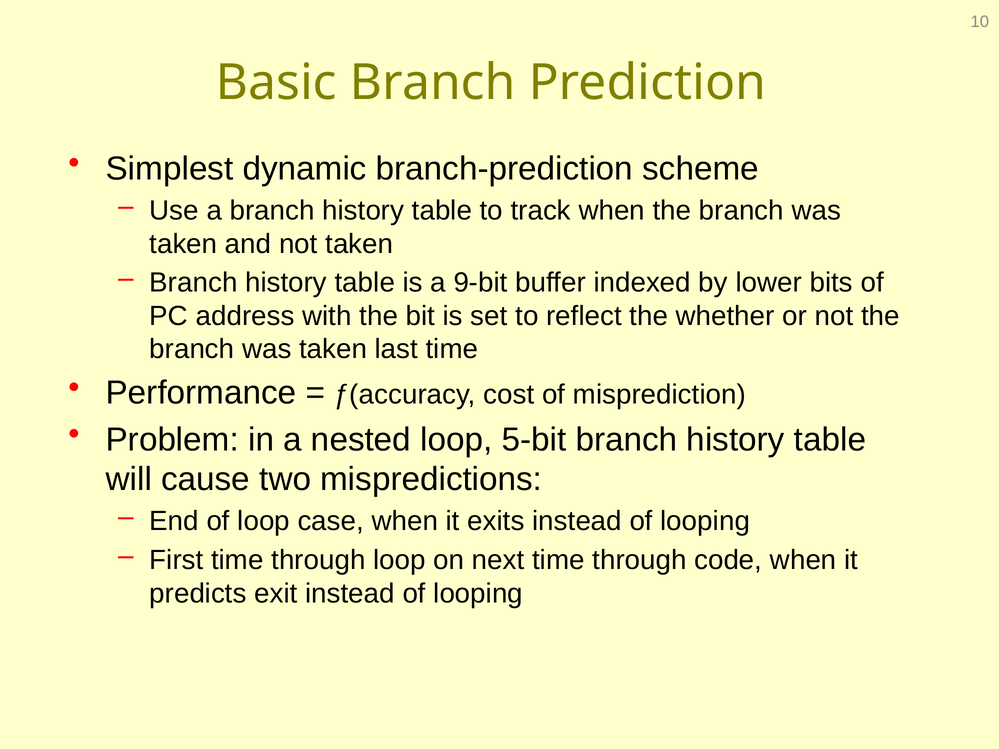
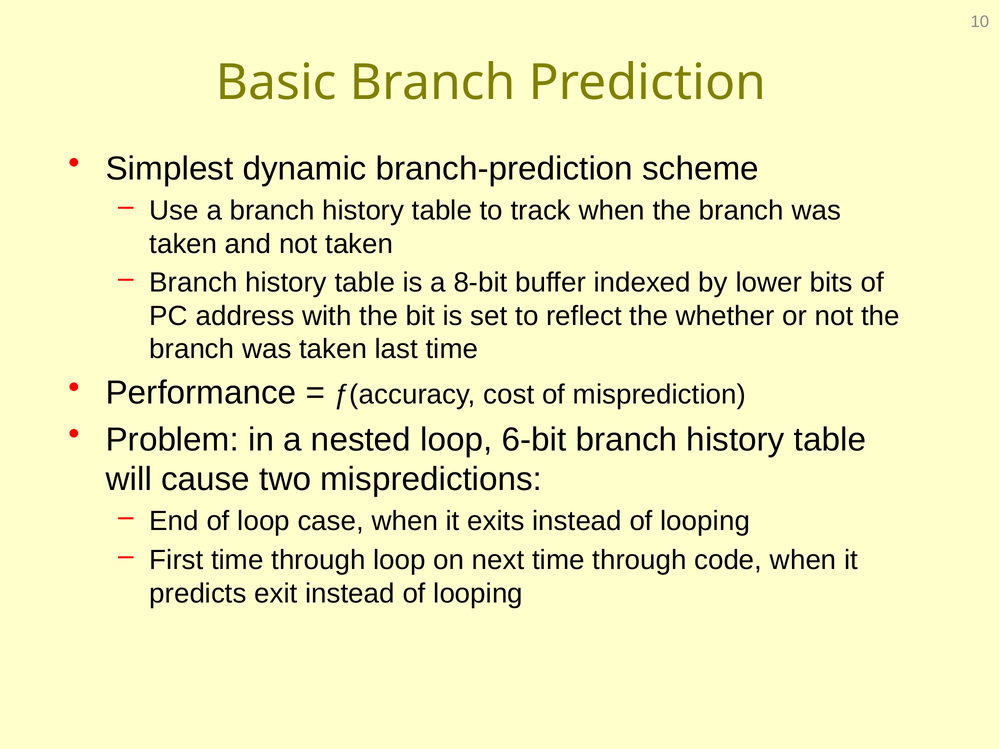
9-bit: 9-bit -> 8-bit
5-bit: 5-bit -> 6-bit
